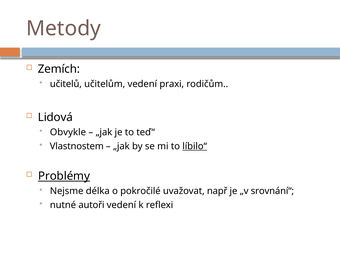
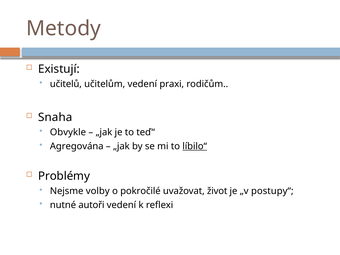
Zemích: Zemích -> Existují
Lidová: Lidová -> Snaha
Vlastnostem: Vlastnostem -> Agregována
Problémy underline: present -> none
délka: délka -> volby
např: např -> život
srovnání“: srovnání“ -> postupy“
